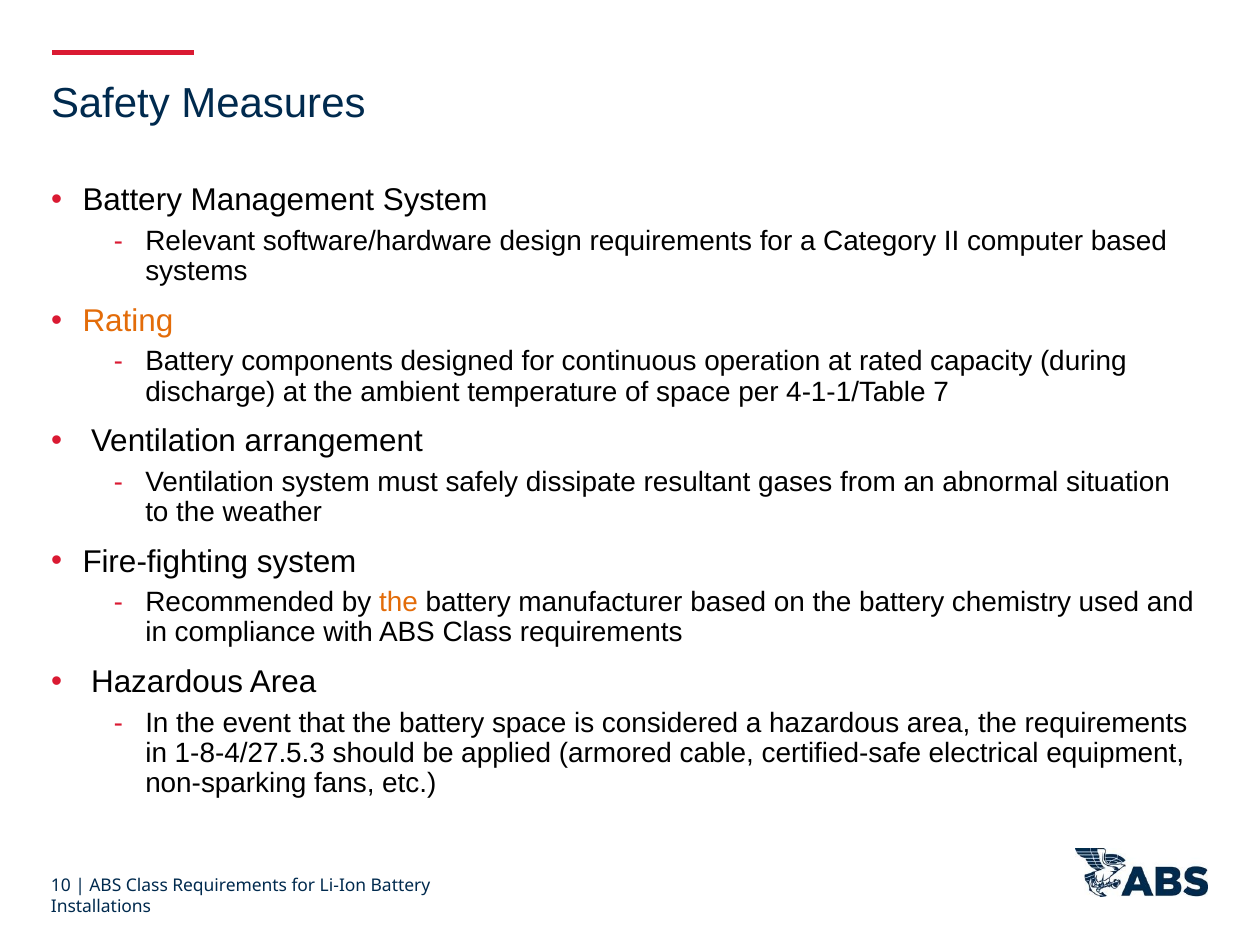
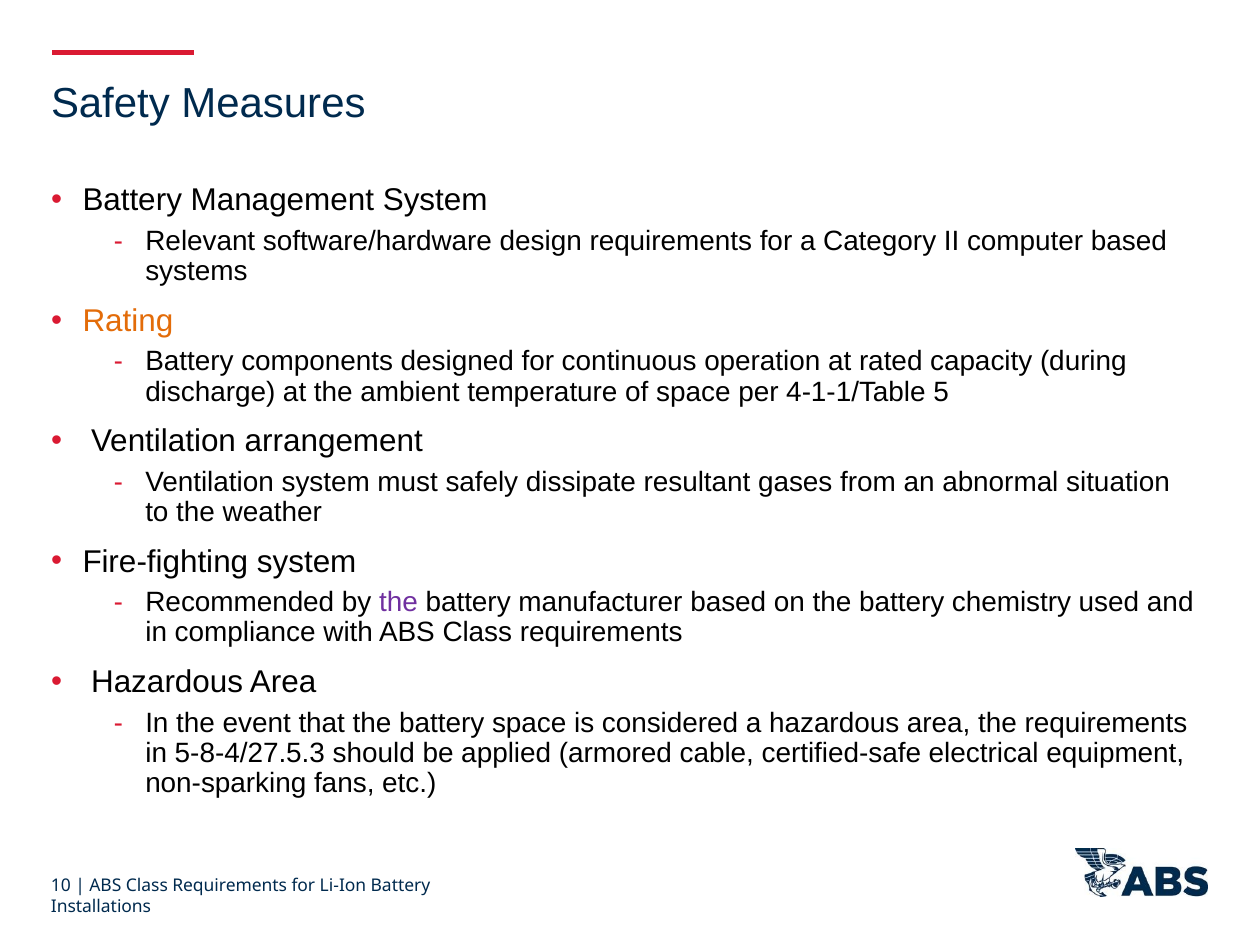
7: 7 -> 5
the at (399, 603) colour: orange -> purple
1-8-4/27.5.3: 1-8-4/27.5.3 -> 5-8-4/27.5.3
